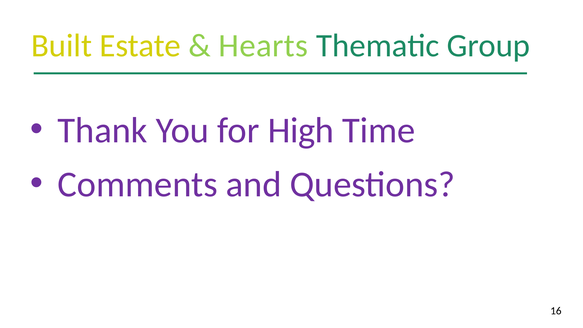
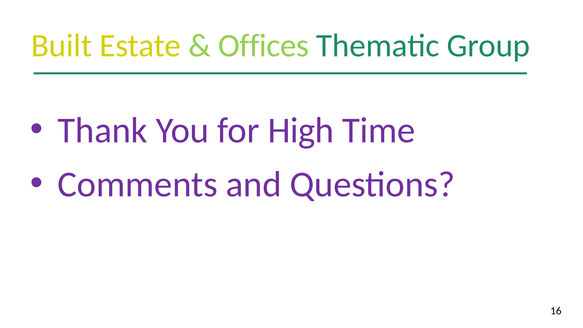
Hearts: Hearts -> Offices
